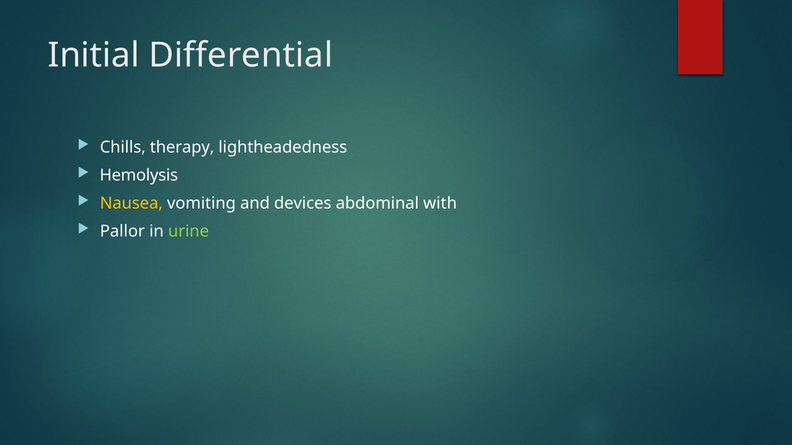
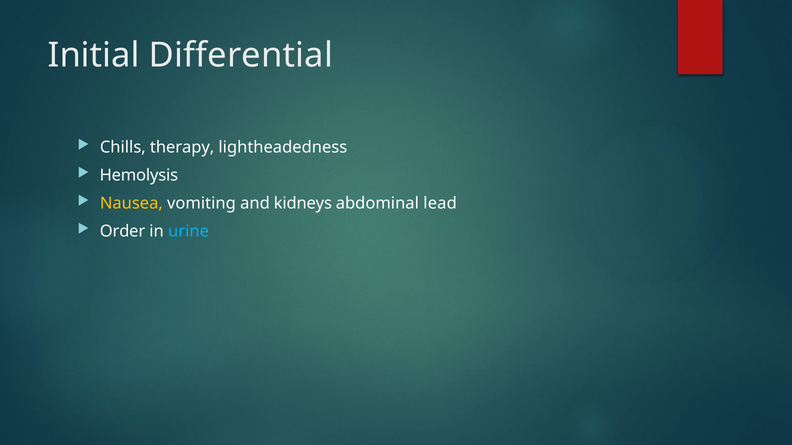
devices: devices -> kidneys
with: with -> lead
Pallor: Pallor -> Order
urine colour: light green -> light blue
